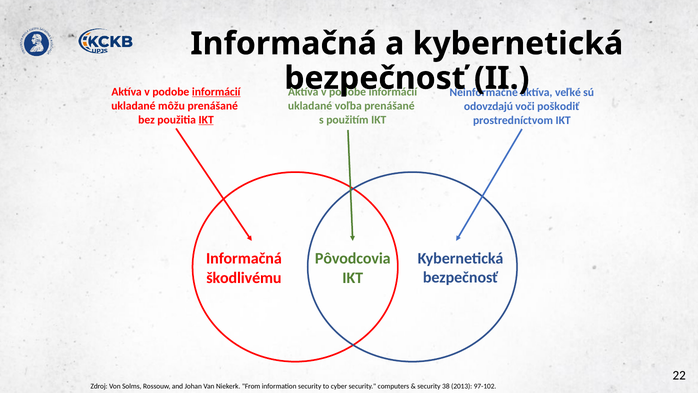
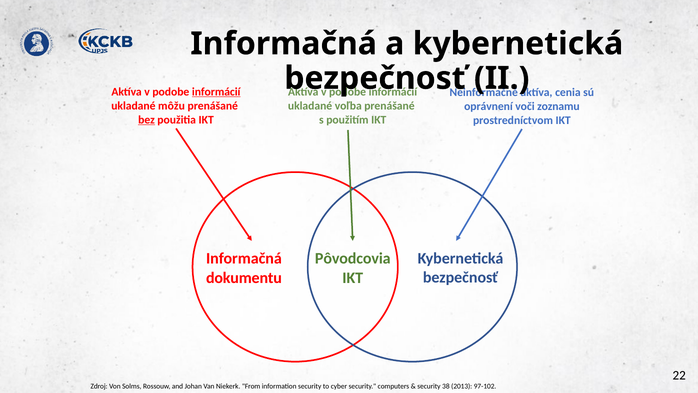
veľké: veľké -> cenia
odovzdajú: odovzdajú -> oprávnení
poškodiť: poškodiť -> zoznamu
bez underline: none -> present
IKT at (206, 120) underline: present -> none
škodlivému: škodlivému -> dokumentu
